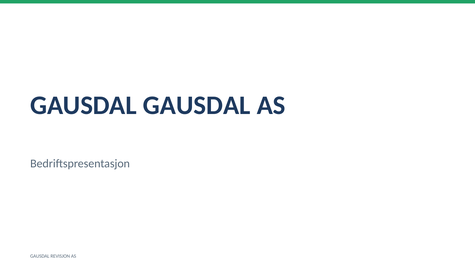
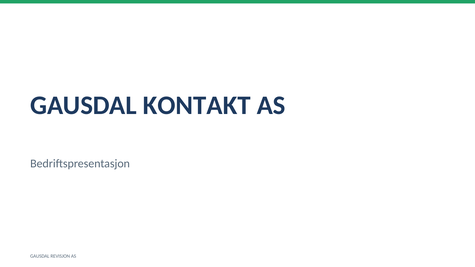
GAUSDAL GAUSDAL: GAUSDAL -> KONTAKT
